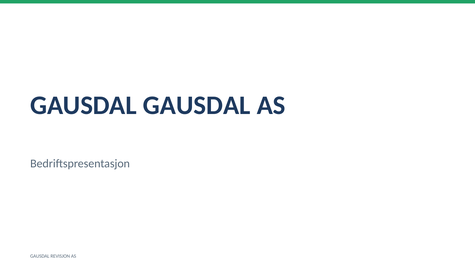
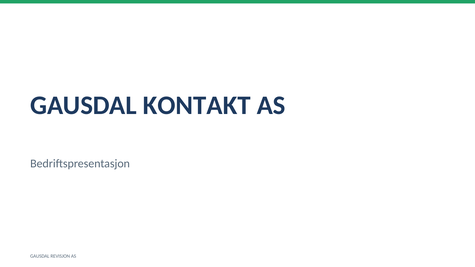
GAUSDAL GAUSDAL: GAUSDAL -> KONTAKT
